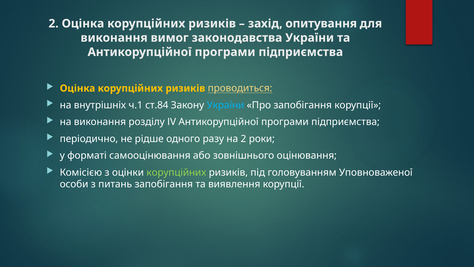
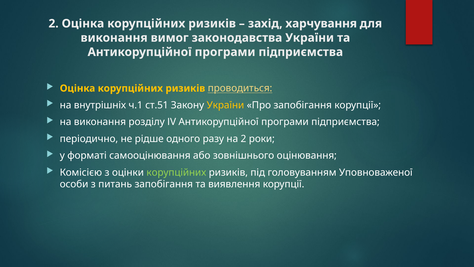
опитування: опитування -> харчування
ст.84: ст.84 -> ст.51
України at (225, 105) colour: light blue -> yellow
